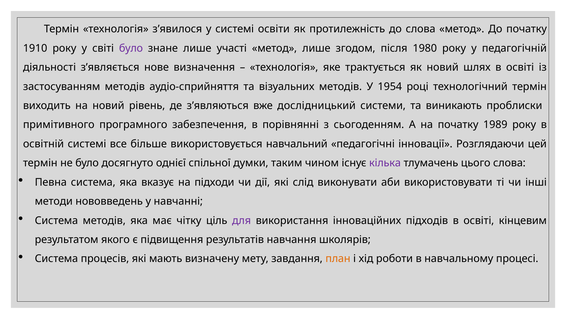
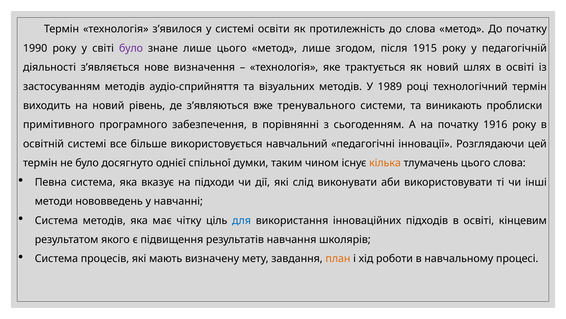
1910: 1910 -> 1990
лише участі: участі -> цього
1980: 1980 -> 1915
1954: 1954 -> 1989
дослідницький: дослідницький -> тренувального
1989: 1989 -> 1916
кілька colour: purple -> orange
для colour: purple -> blue
